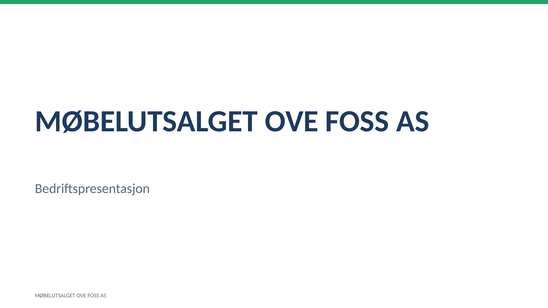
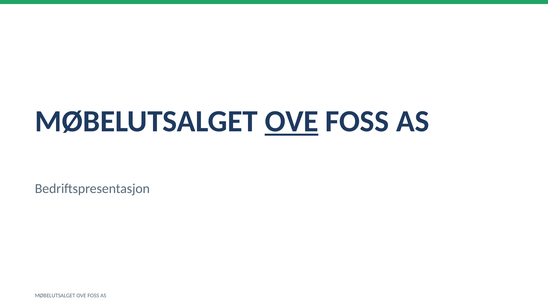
OVE at (292, 122) underline: none -> present
